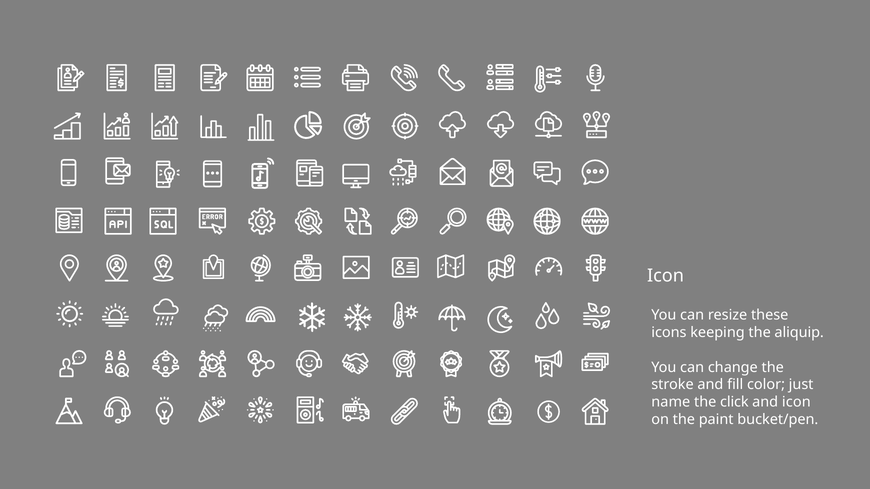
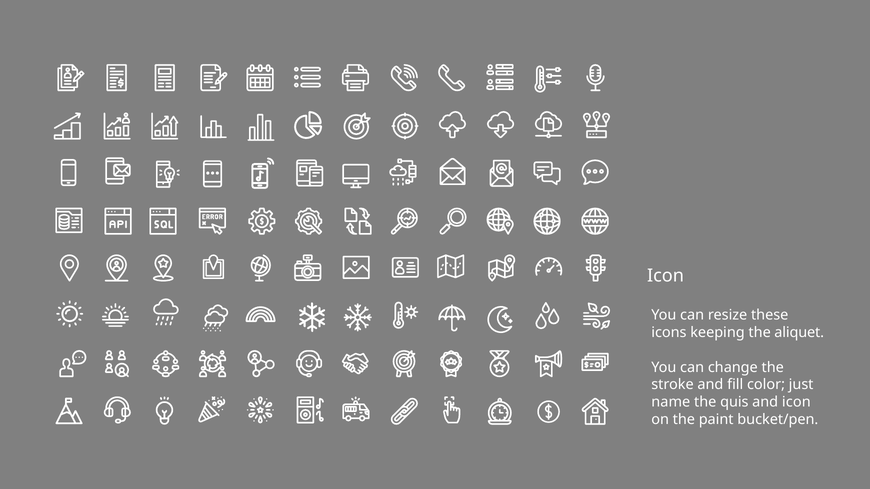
aliquip: aliquip -> aliquet
click: click -> quis
